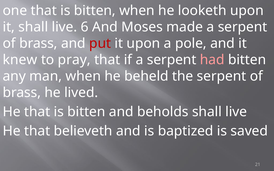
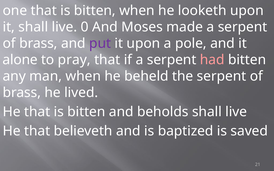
6: 6 -> 0
put colour: red -> purple
knew: knew -> alone
